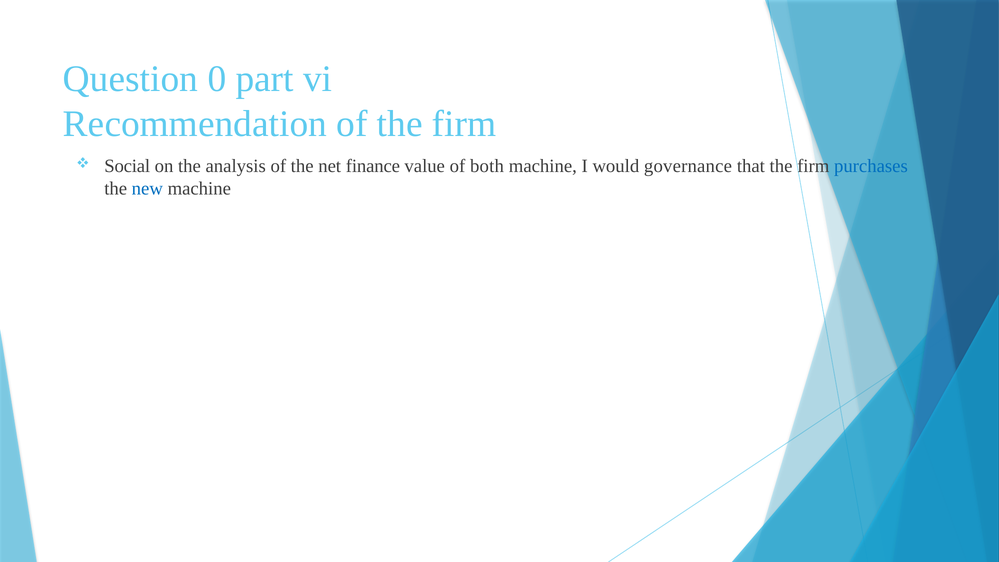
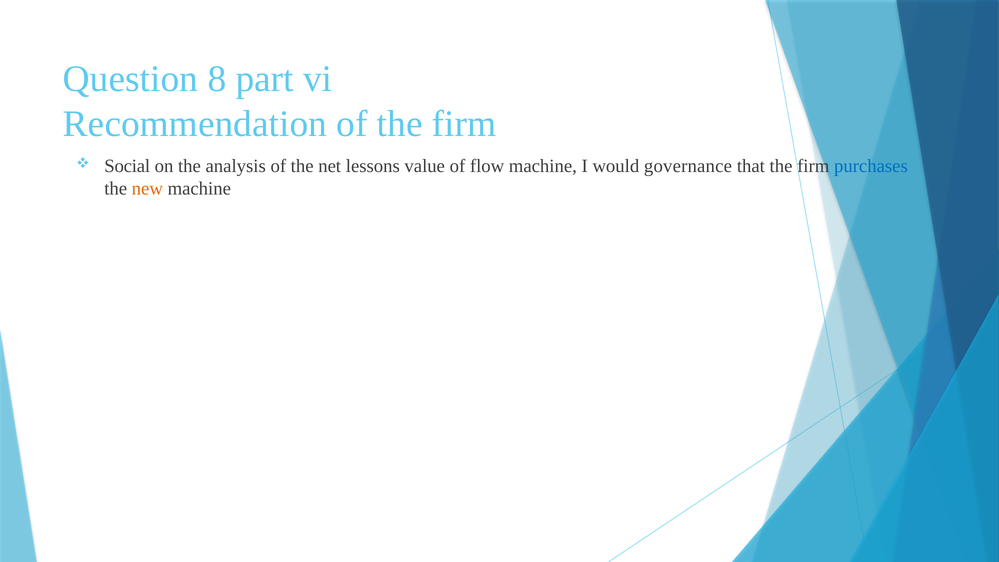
0: 0 -> 8
finance: finance -> lessons
both: both -> flow
new colour: blue -> orange
